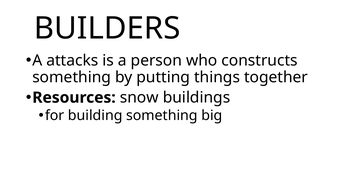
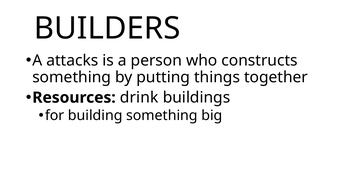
snow: snow -> drink
